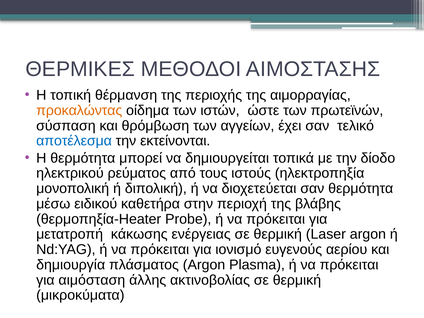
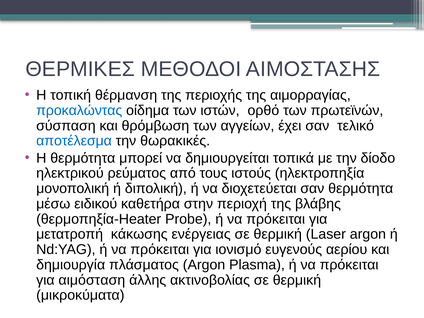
προκαλώντας colour: orange -> blue
ώστε: ώστε -> ορθό
εκτείνονται: εκτείνονται -> θωρακικές
